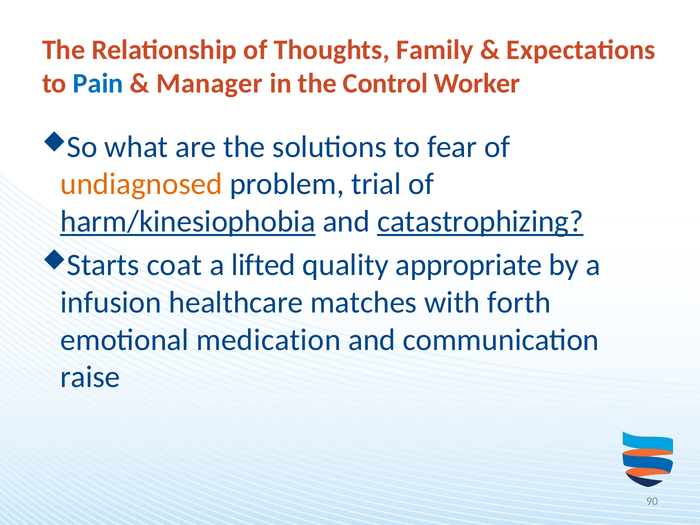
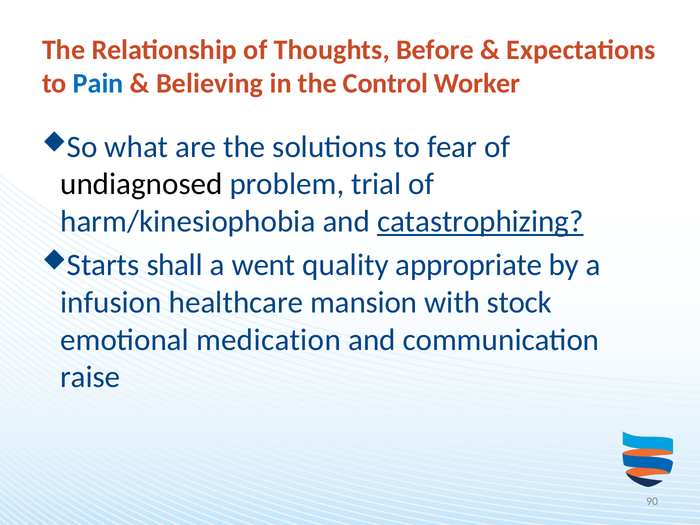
Family: Family -> Before
Manager: Manager -> Believing
undiagnosed colour: orange -> black
harm/kinesiophobia underline: present -> none
coat: coat -> shall
lifted: lifted -> went
matches: matches -> mansion
forth: forth -> stock
